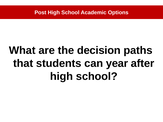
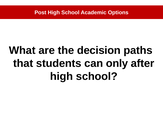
year: year -> only
